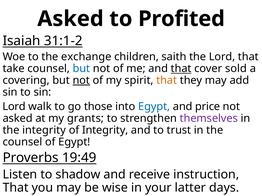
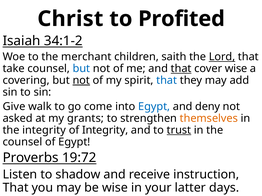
Asked at (70, 19): Asked -> Christ
31:1-2: 31:1-2 -> 34:1-2
exchange: exchange -> merchant
Lord at (222, 57) underline: none -> present
cover sold: sold -> wise
that at (167, 81) colour: orange -> blue
Lord at (14, 107): Lord -> Give
those: those -> come
price: price -> deny
themselves colour: purple -> orange
trust underline: none -> present
19:49: 19:49 -> 19:72
